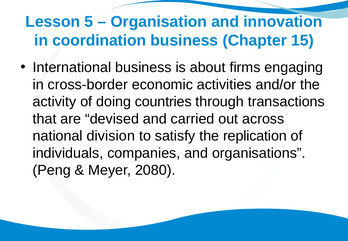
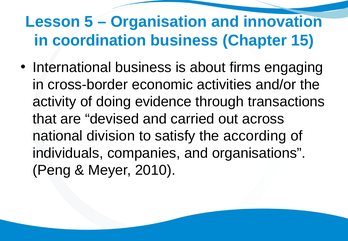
countries: countries -> evidence
replication: replication -> according
2080: 2080 -> 2010
